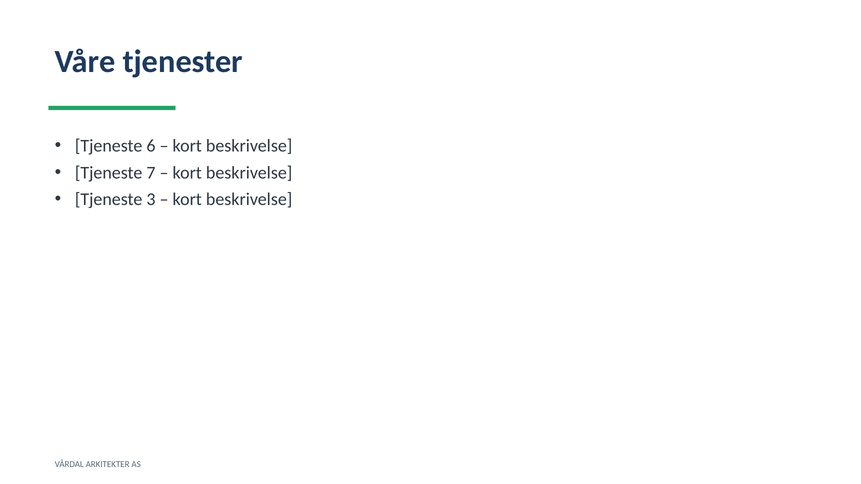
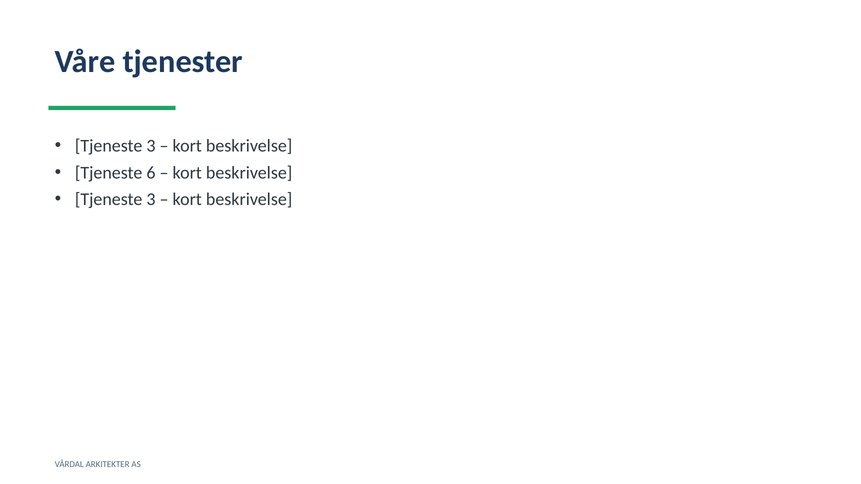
6 at (151, 146): 6 -> 3
7: 7 -> 6
